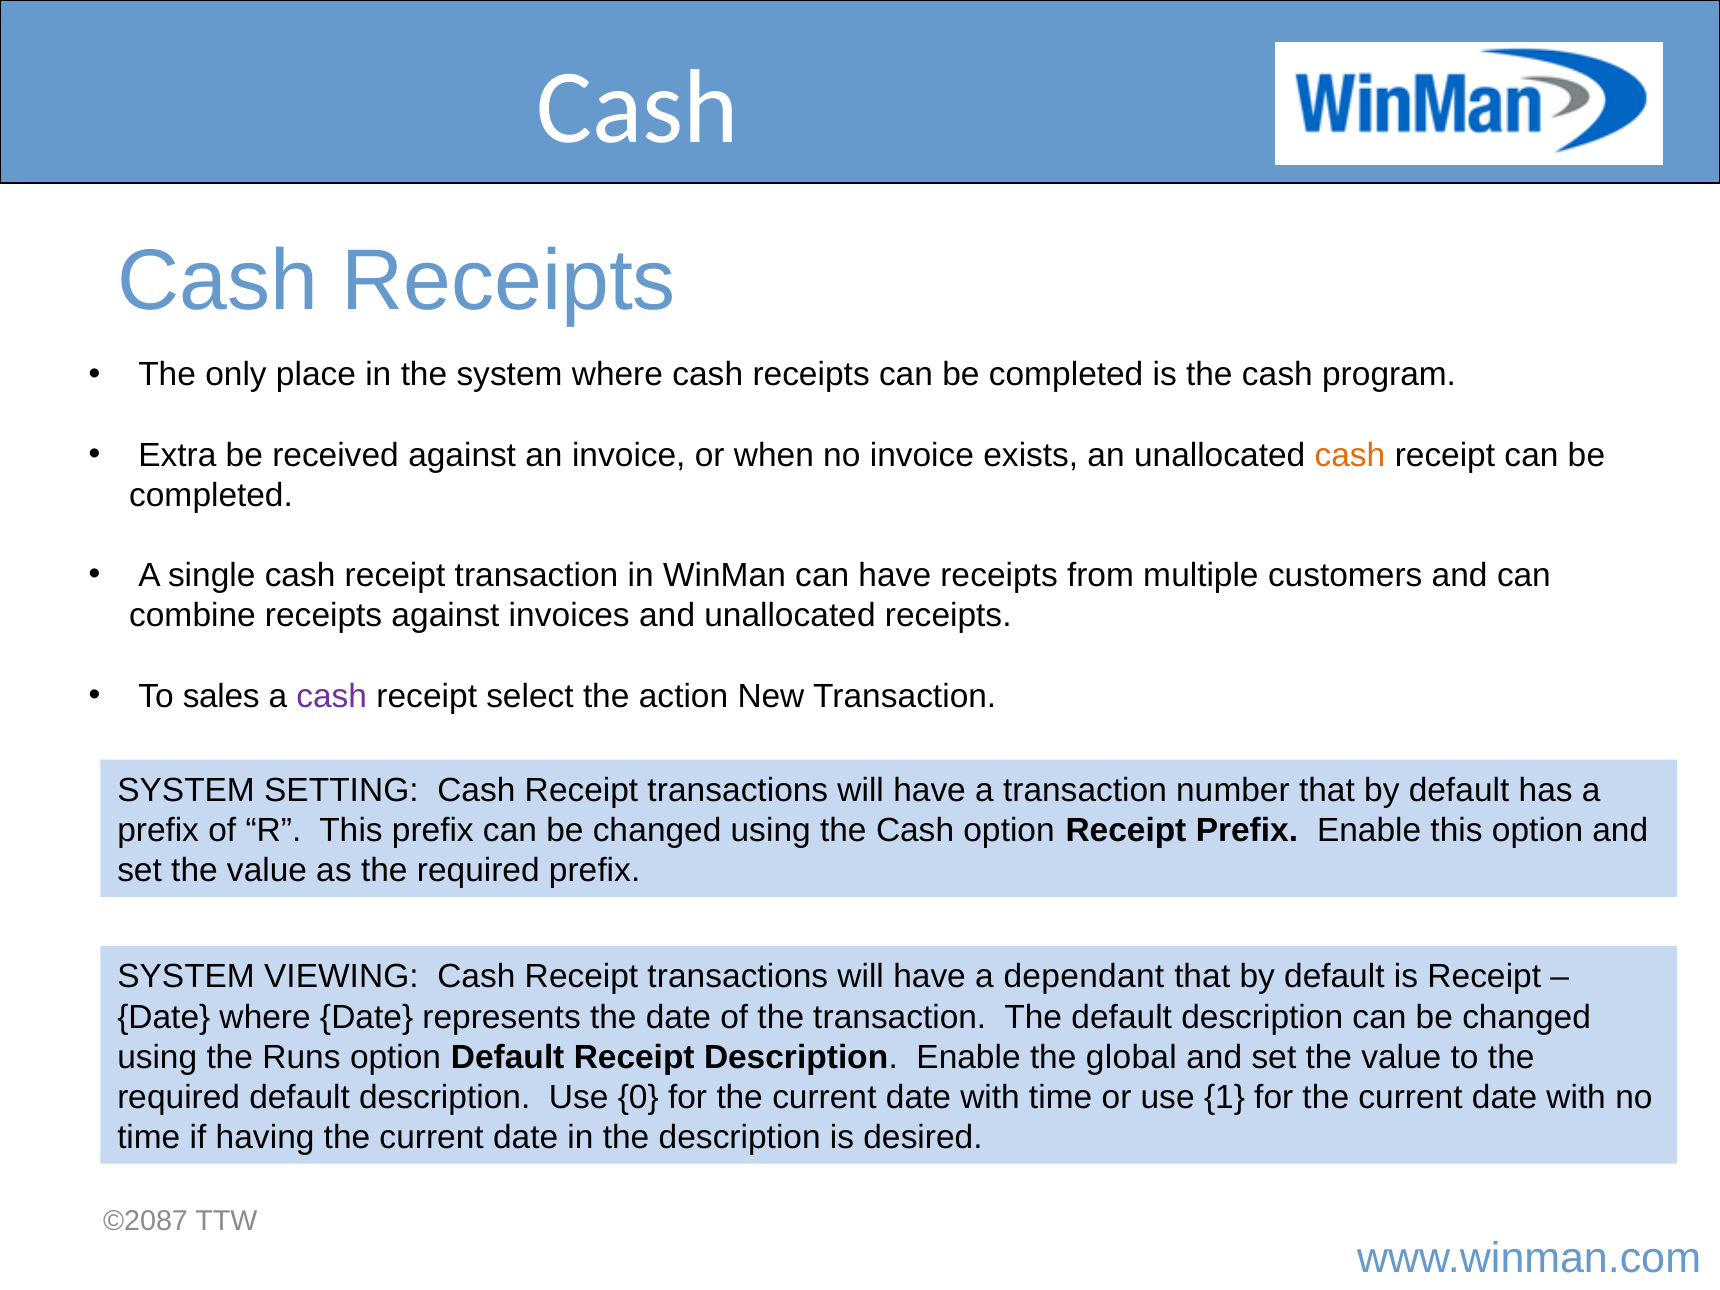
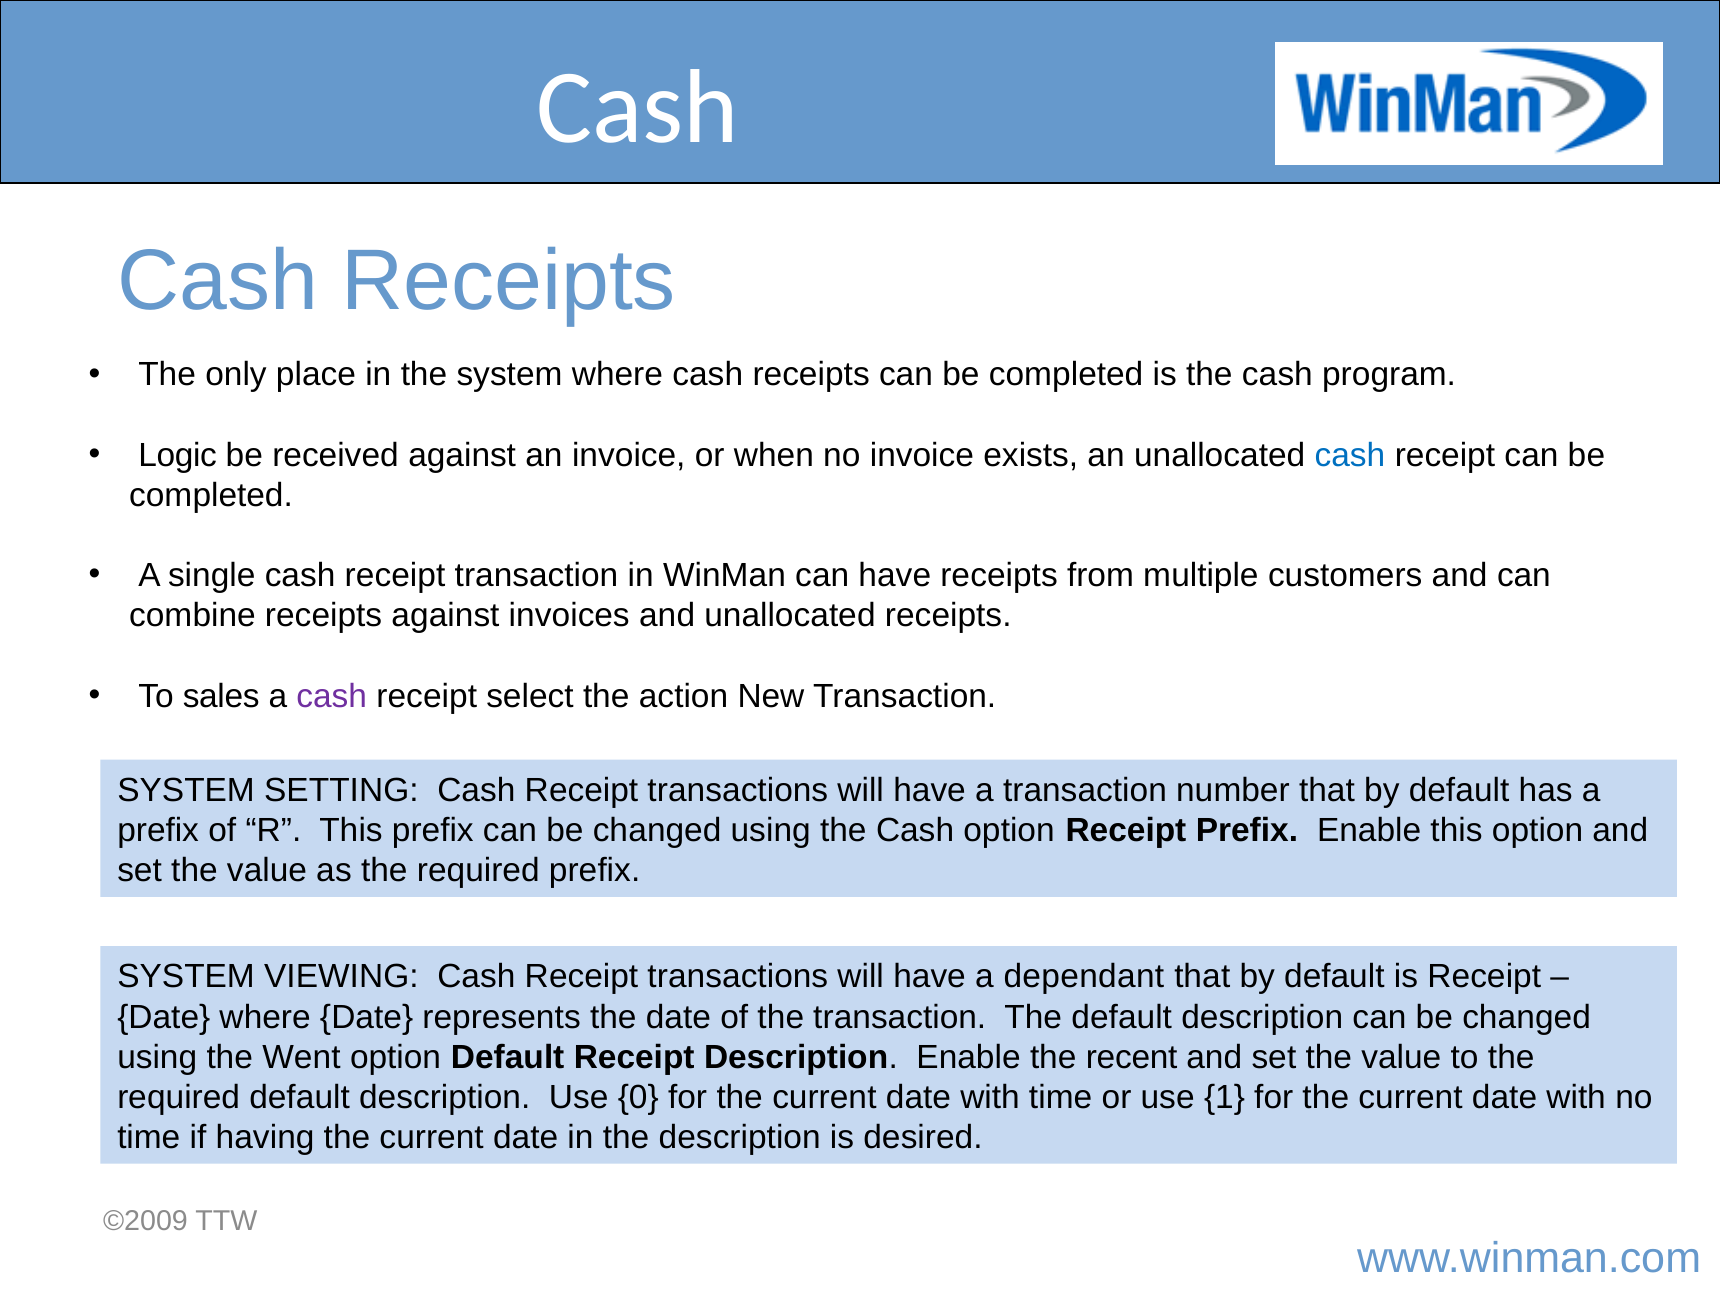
Extra: Extra -> Logic
cash at (1350, 455) colour: orange -> blue
Runs: Runs -> Went
global: global -> recent
©2087: ©2087 -> ©2009
